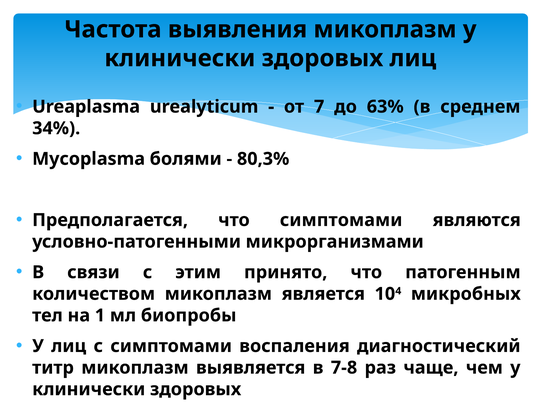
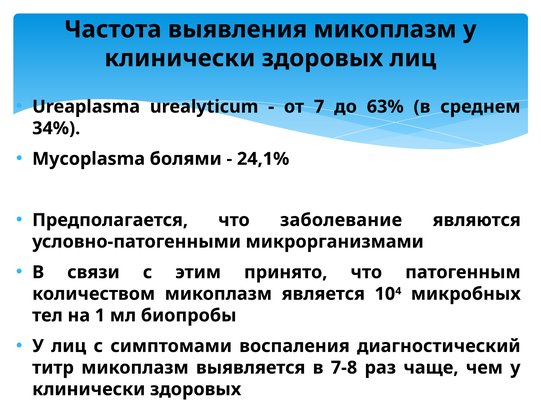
80,3%: 80,3% -> 24,1%
что симптомами: симптомами -> заболевание
